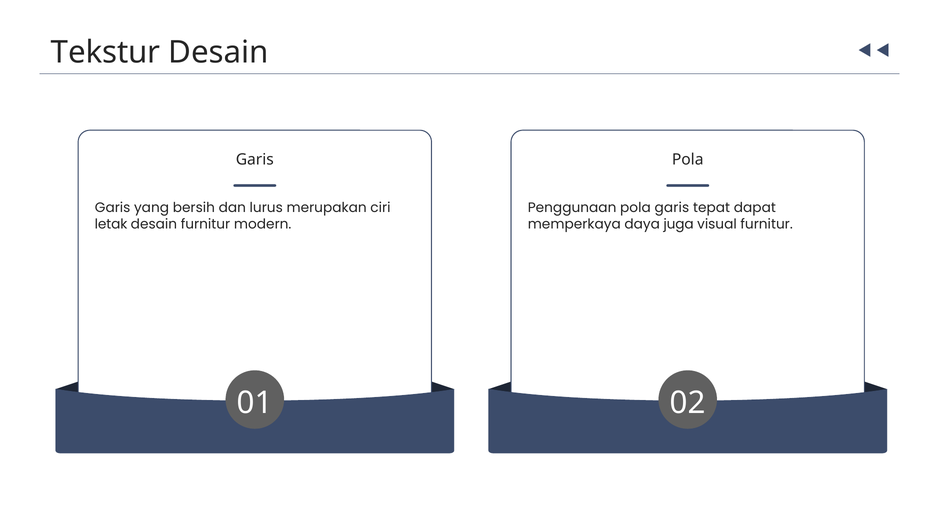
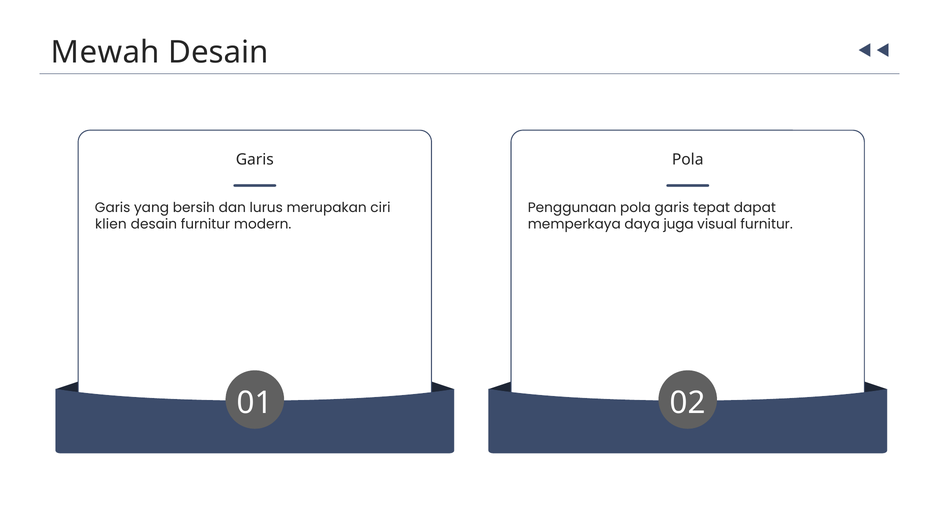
Tekstur: Tekstur -> Mewah
letak: letak -> klien
